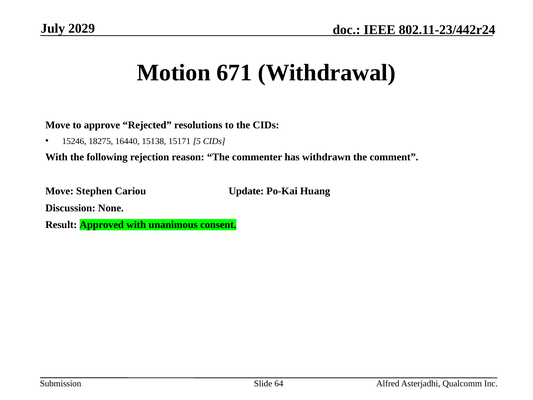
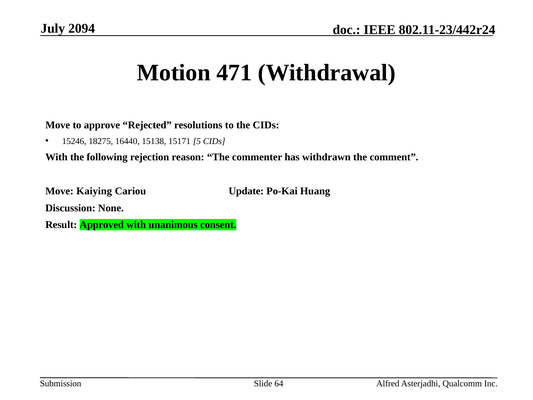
2029: 2029 -> 2094
671: 671 -> 471
Stephen: Stephen -> Kaiying
